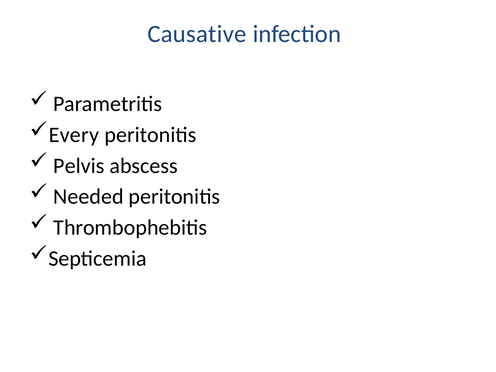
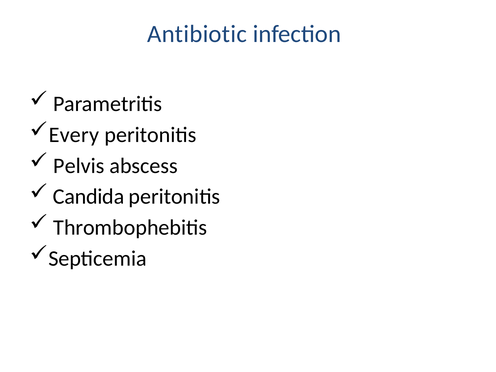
Causative: Causative -> Antibiotic
Needed: Needed -> Candida
